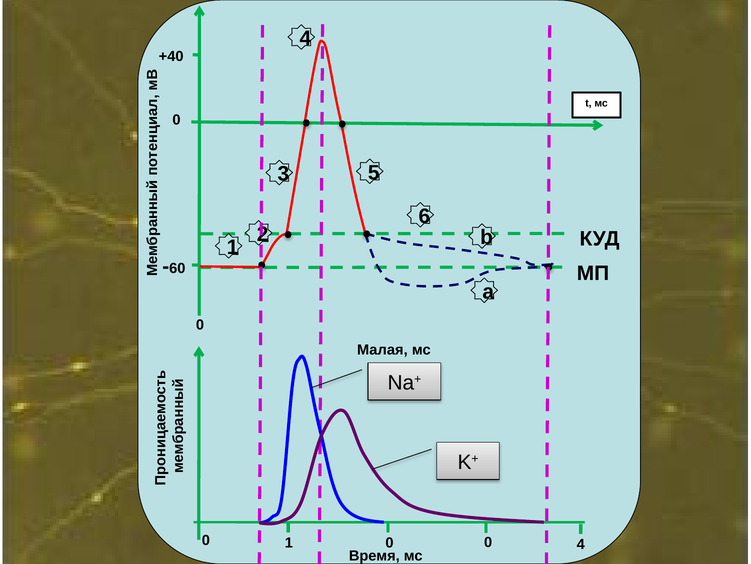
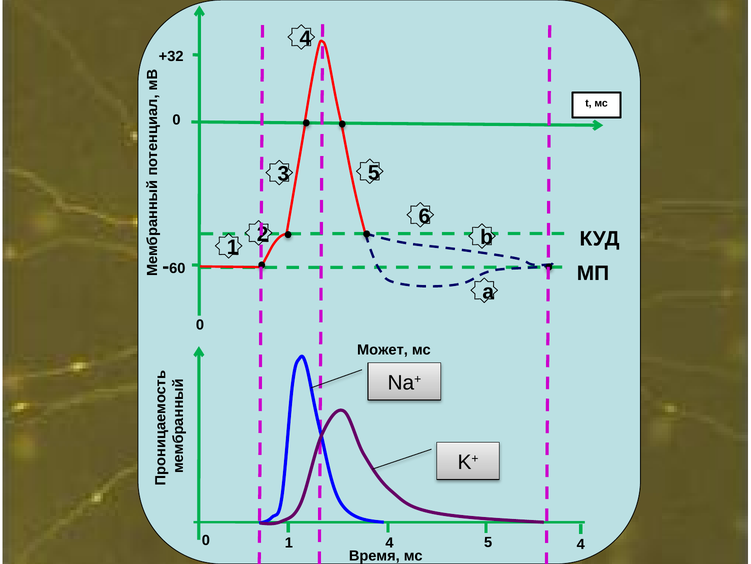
+40: +40 -> +32
Малая: Малая -> Может
0 0: 0 -> 4
1 0: 0 -> 5
